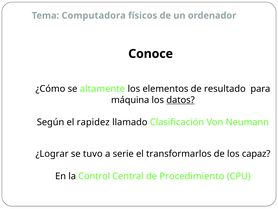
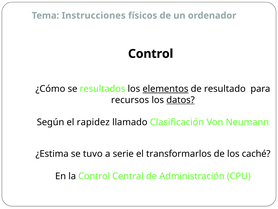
Computadora: Computadora -> Instrucciones
Conoce at (151, 54): Conoce -> Control
altamente: altamente -> resultados
elementos underline: none -> present
máquina: máquina -> recursos
¿Lograr: ¿Lograr -> ¿Estima
capaz: capaz -> caché
Procedimiento: Procedimiento -> Administración
